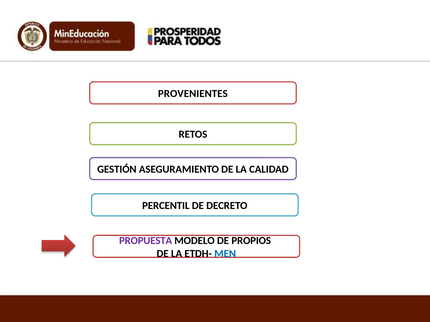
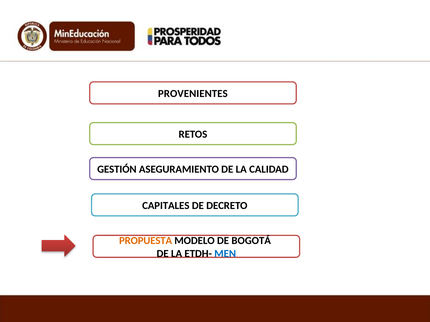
PERCENTIL: PERCENTIL -> CAPITALES
PROPUESTA colour: purple -> orange
PROPIOS: PROPIOS -> BOGOTÁ
